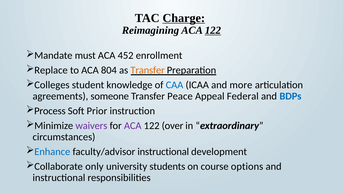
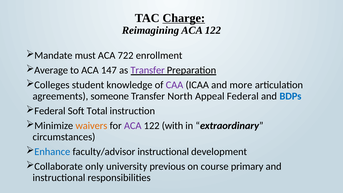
122 at (213, 30) underline: present -> none
452: 452 -> 722
Replace: Replace -> Average
804: 804 -> 147
Transfer at (148, 70) colour: orange -> purple
CAA colour: blue -> purple
Peace: Peace -> North
Process at (50, 111): Process -> Federal
Prior: Prior -> Total
waivers colour: purple -> orange
over: over -> with
students: students -> previous
options: options -> primary
